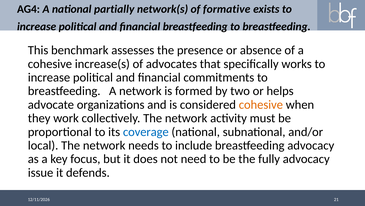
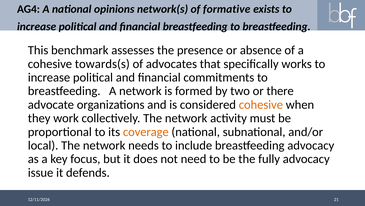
partially: partially -> opinions
increase(s: increase(s -> towards(s
helps: helps -> there
coverage colour: blue -> orange
